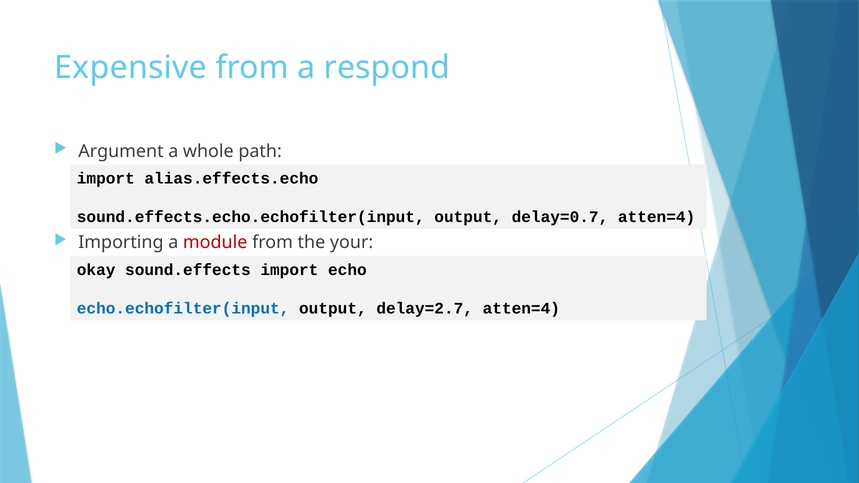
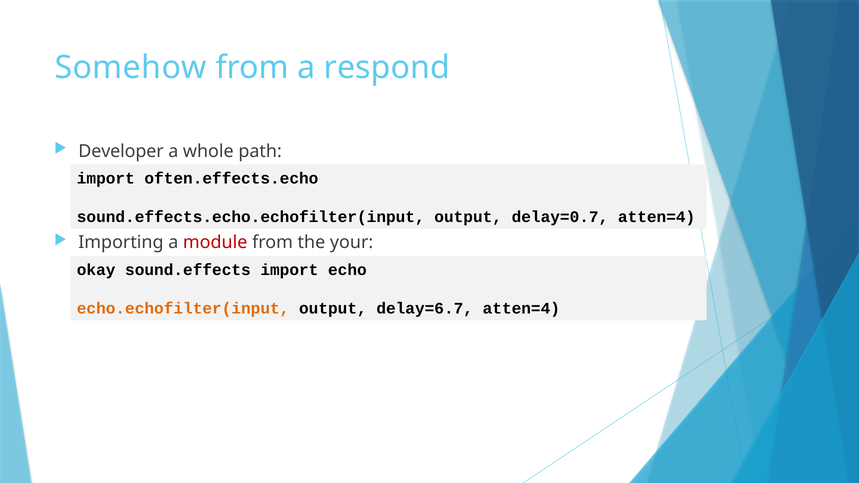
Expensive: Expensive -> Somehow
Argument: Argument -> Developer
alias.effects.echo: alias.effects.echo -> often.effects.echo
echo.echofilter(input colour: blue -> orange
delay=2.7: delay=2.7 -> delay=6.7
